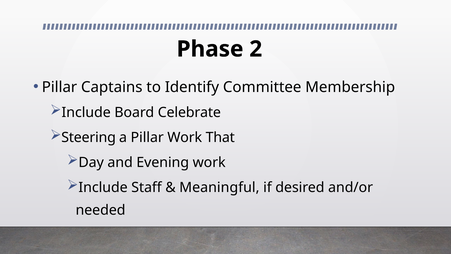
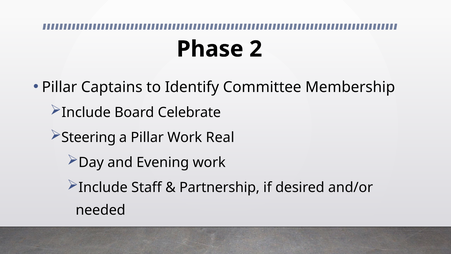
That: That -> Real
Meaningful: Meaningful -> Partnership
